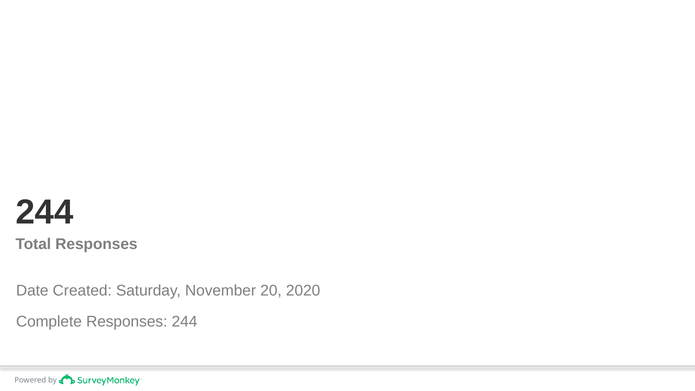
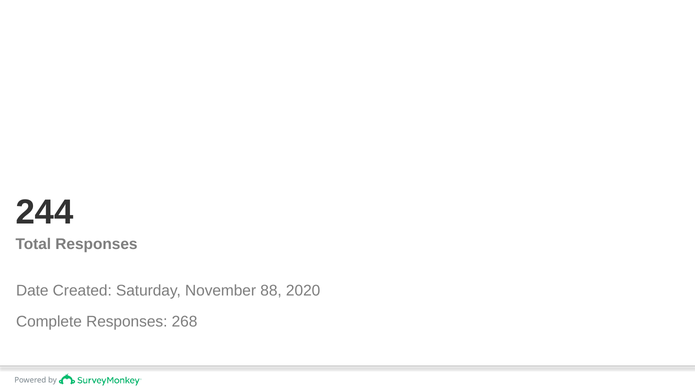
20: 20 -> 88
Responses 244: 244 -> 268
